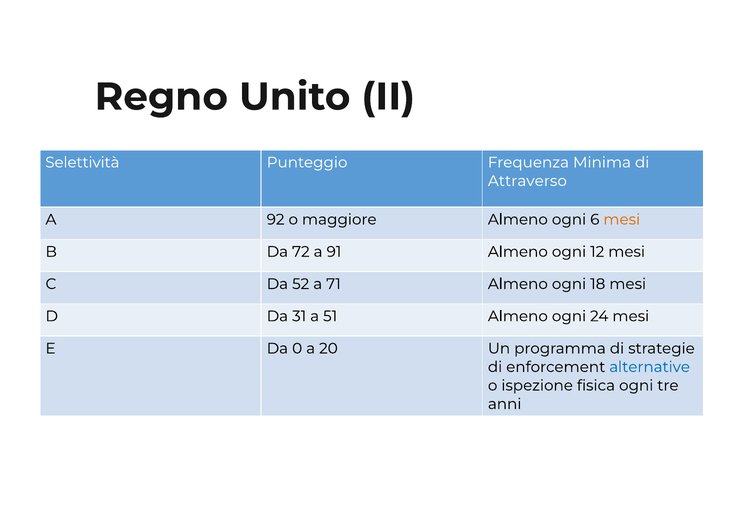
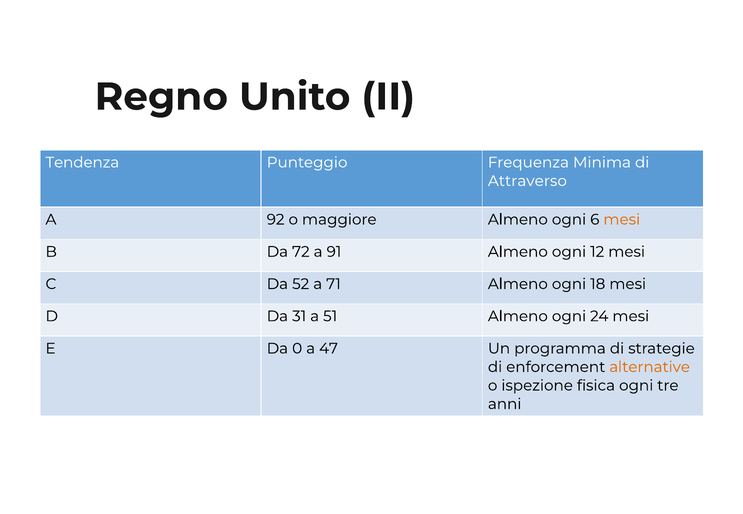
Selettività: Selettività -> Tendenza
20: 20 -> 47
alternative colour: blue -> orange
